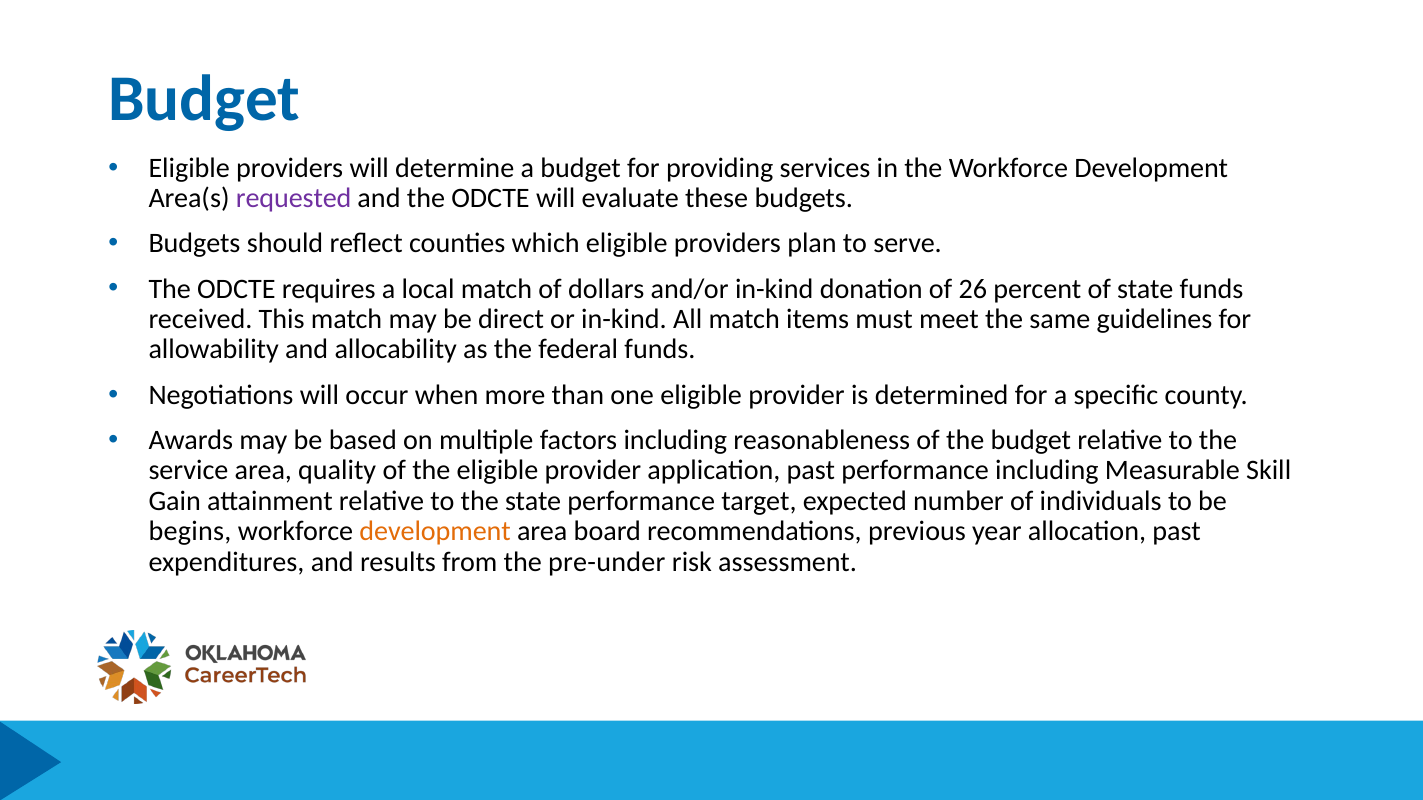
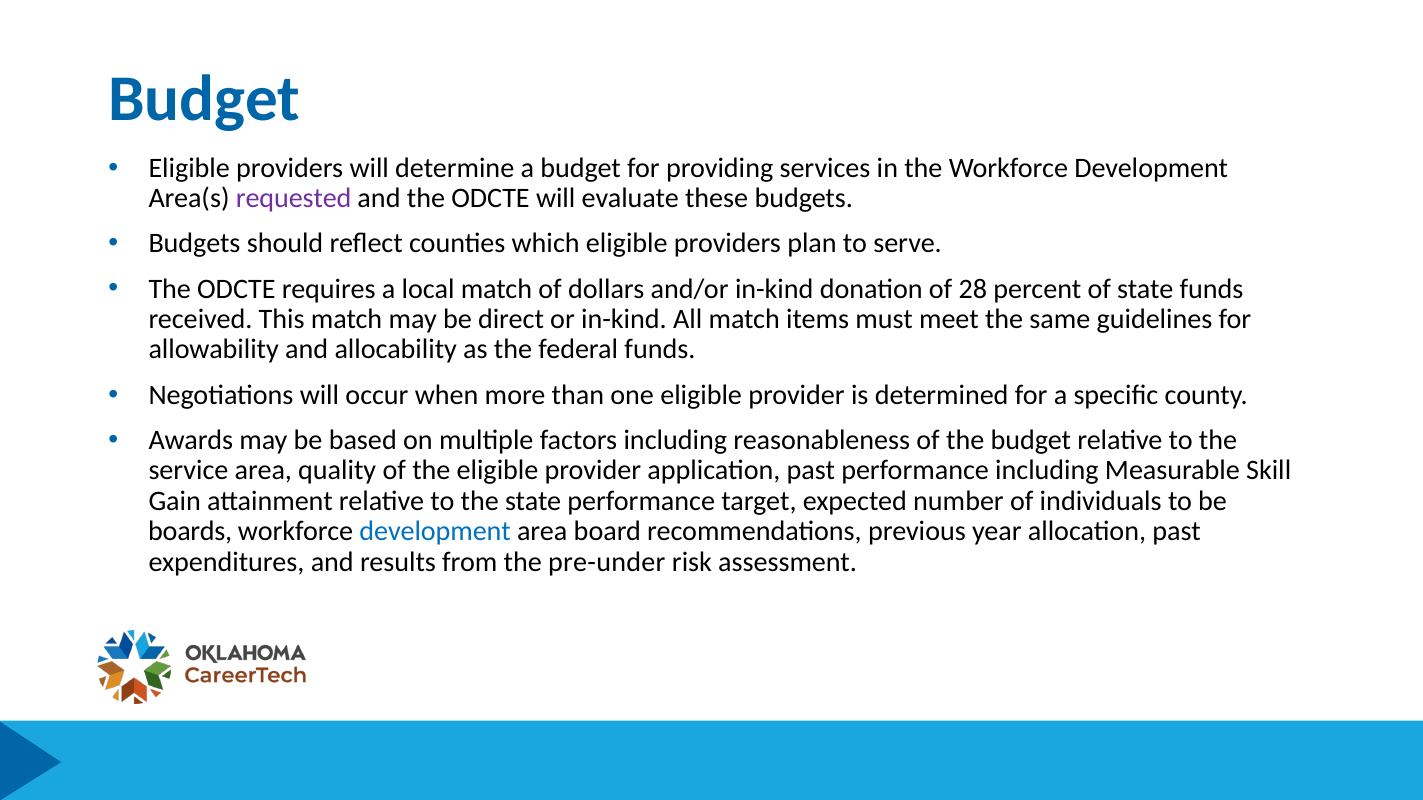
26: 26 -> 28
begins: begins -> boards
development at (435, 532) colour: orange -> blue
